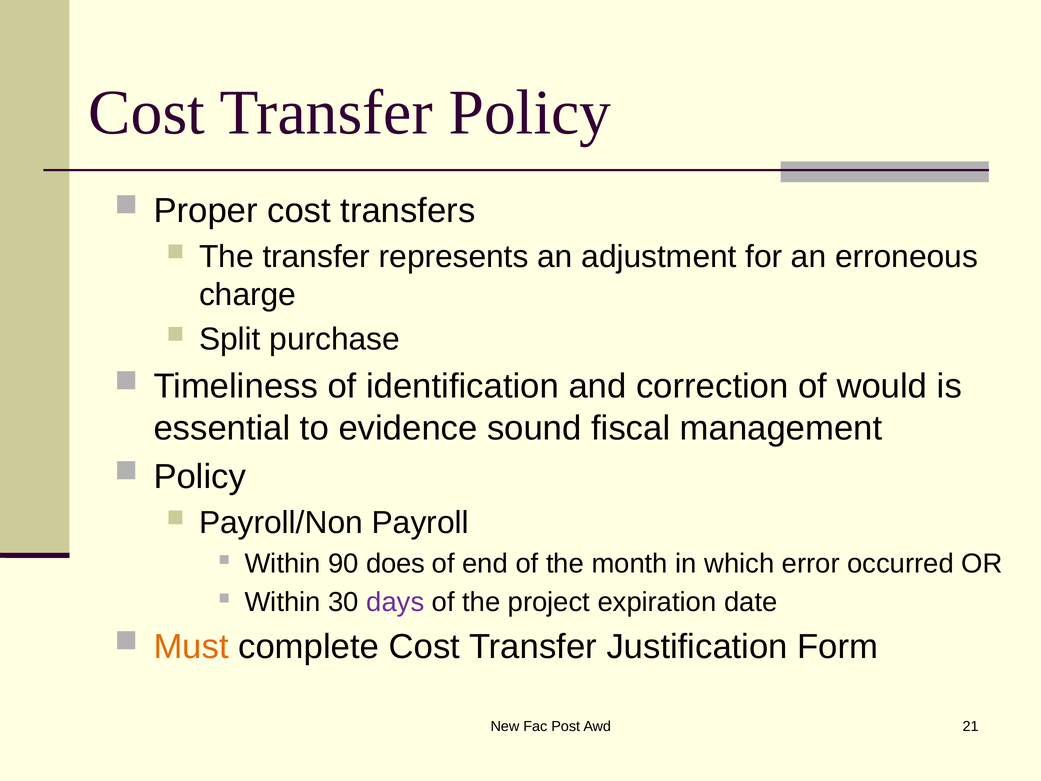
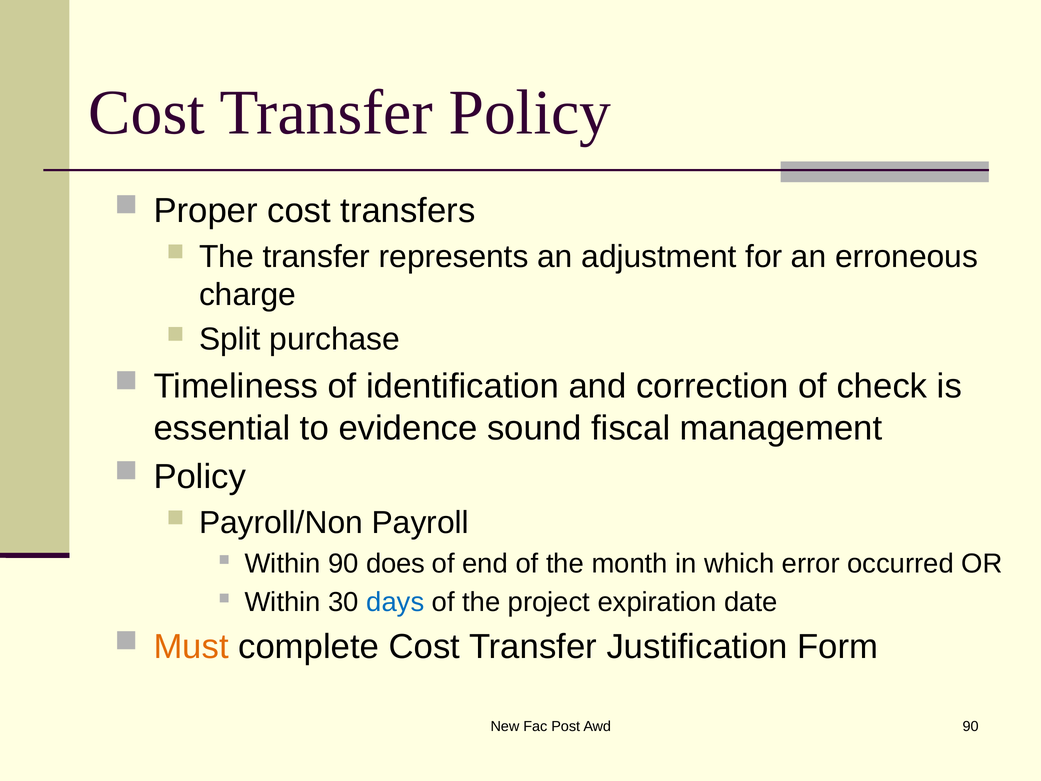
would: would -> check
days colour: purple -> blue
Awd 21: 21 -> 90
